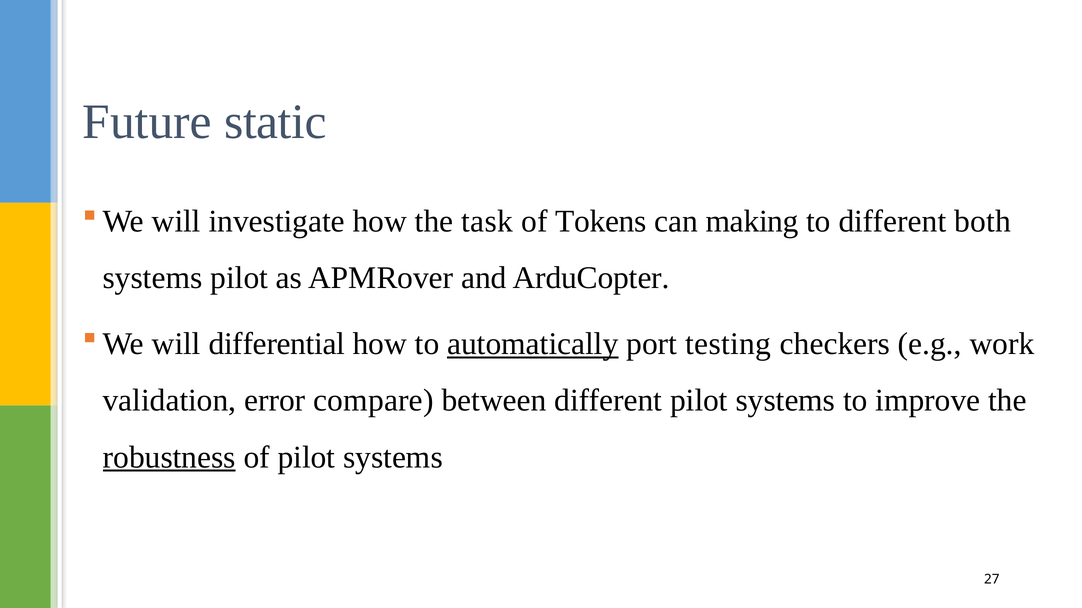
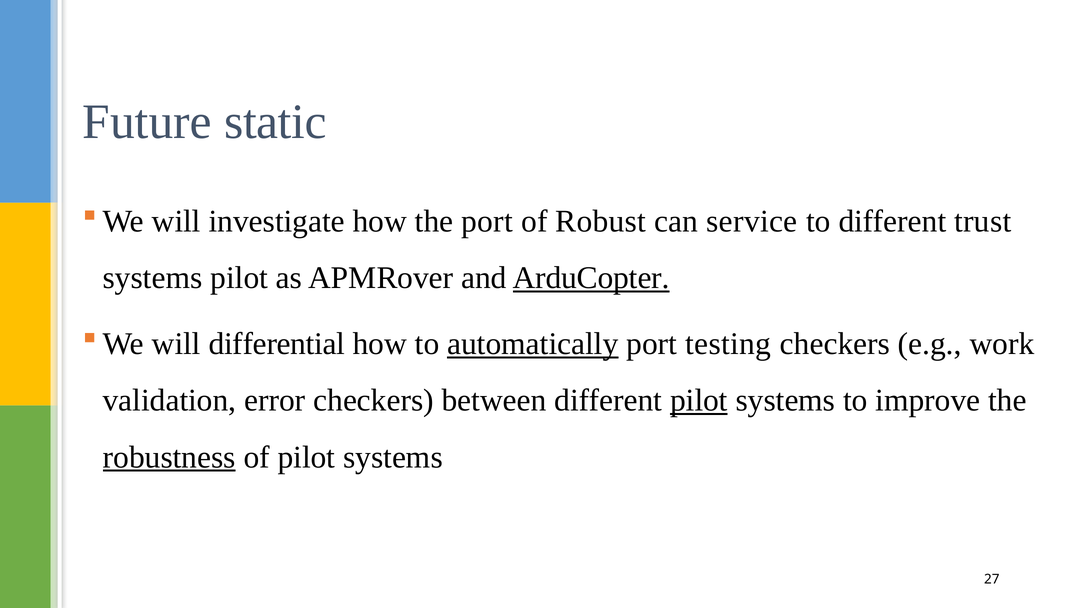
the task: task -> port
Tokens: Tokens -> Robust
making: making -> service
both: both -> trust
ArduCopter underline: none -> present
error compare: compare -> checkers
pilot at (699, 401) underline: none -> present
